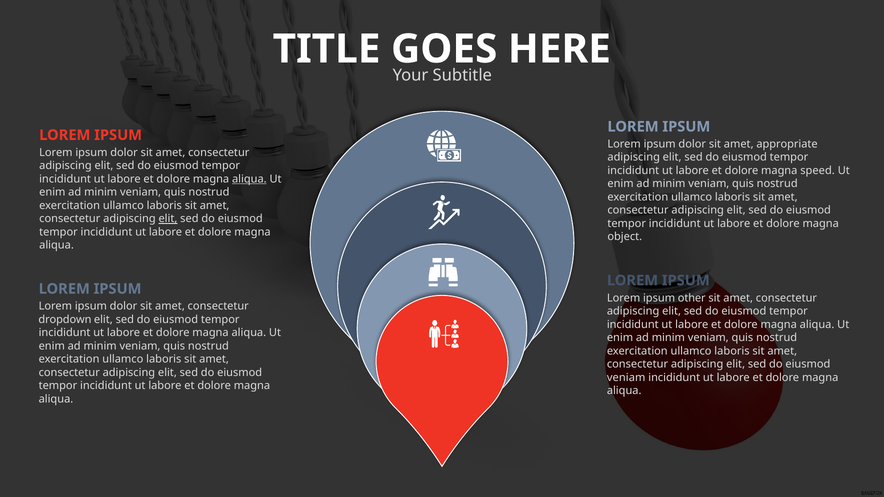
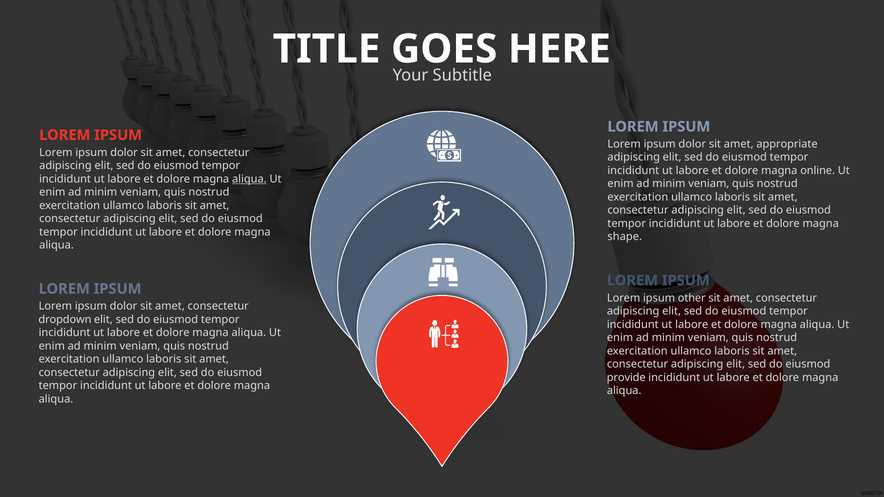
speed: speed -> online
elit at (168, 219) underline: present -> none
object: object -> shape
veniam at (626, 378): veniam -> provide
